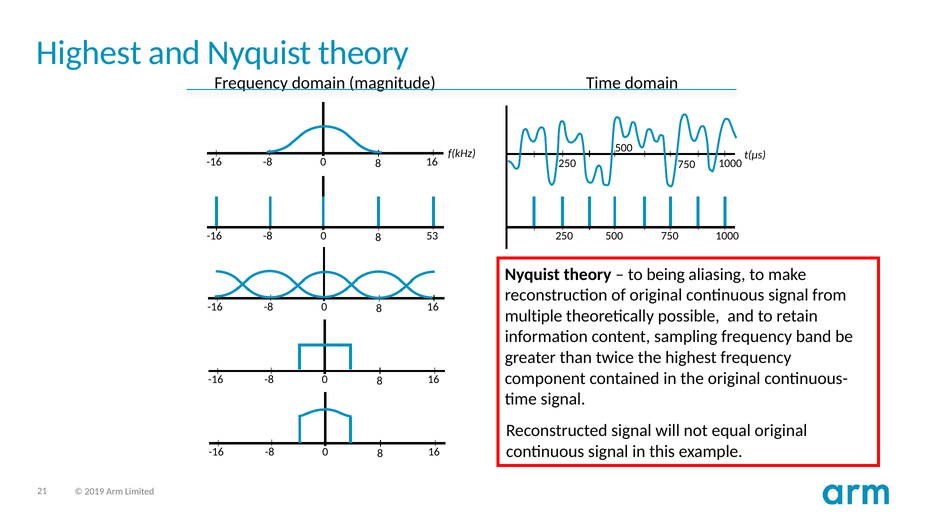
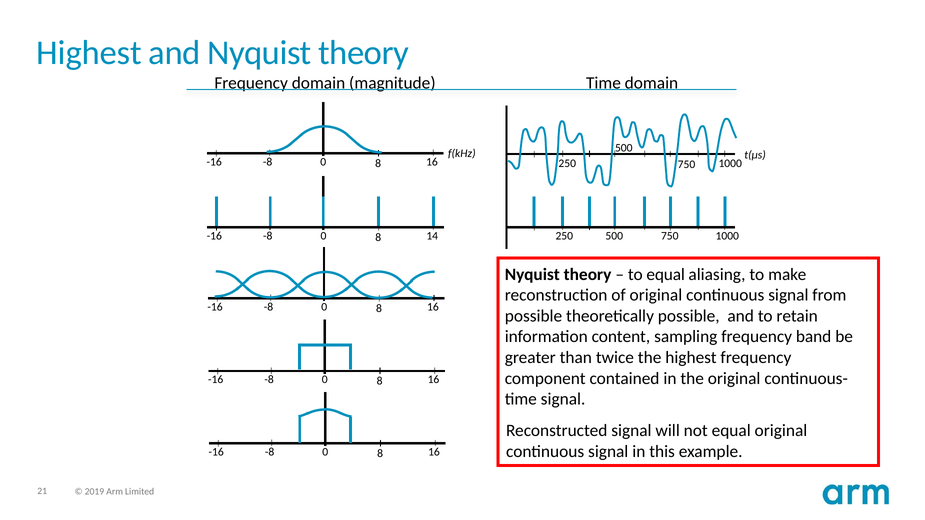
53: 53 -> 14
to being: being -> equal
multiple at (534, 316): multiple -> possible
